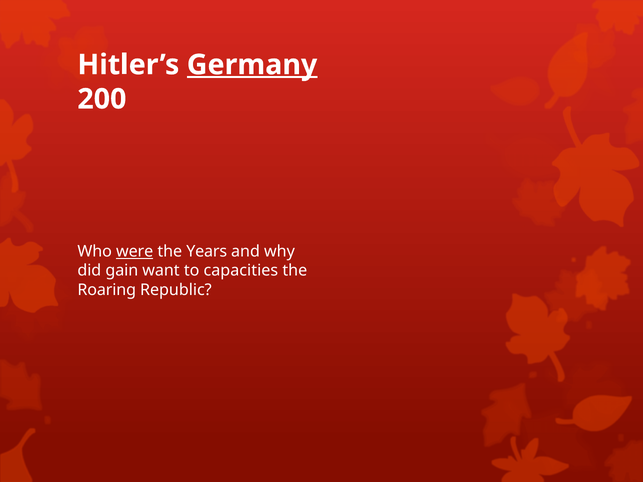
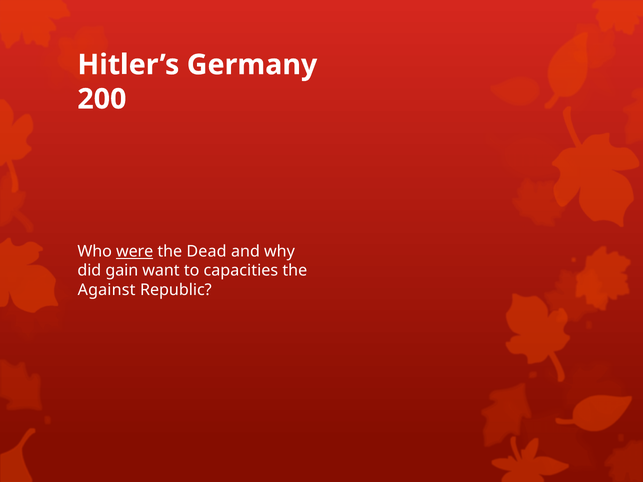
Germany underline: present -> none
Years: Years -> Dead
Roaring: Roaring -> Against
